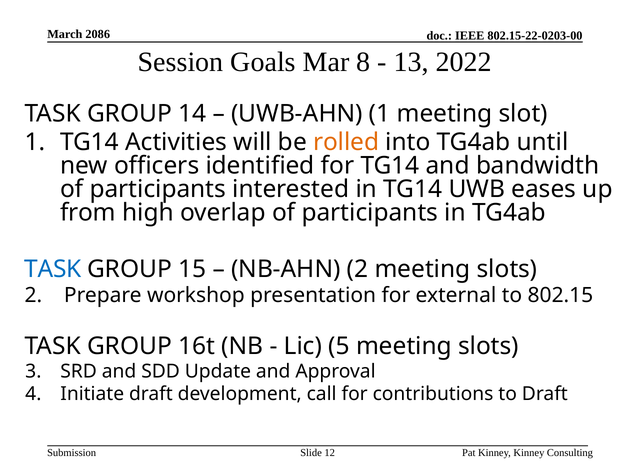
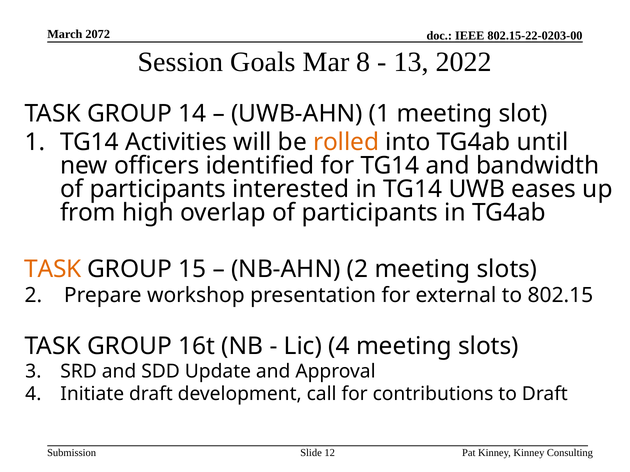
2086: 2086 -> 2072
TASK at (53, 270) colour: blue -> orange
Lic 5: 5 -> 4
